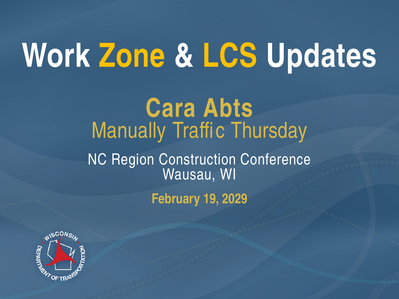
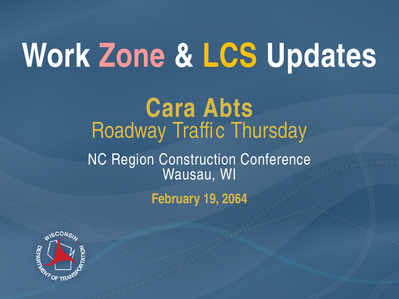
Zone colour: yellow -> pink
Manually: Manually -> Roadway
2029: 2029 -> 2064
